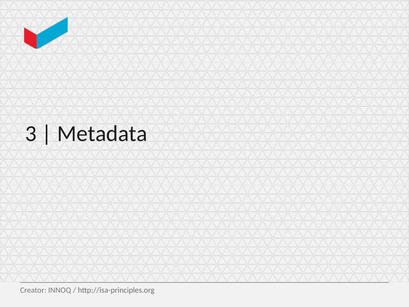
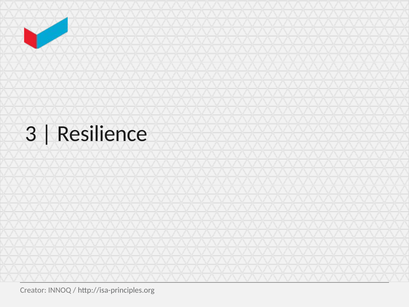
Metadata: Metadata -> Resilience
